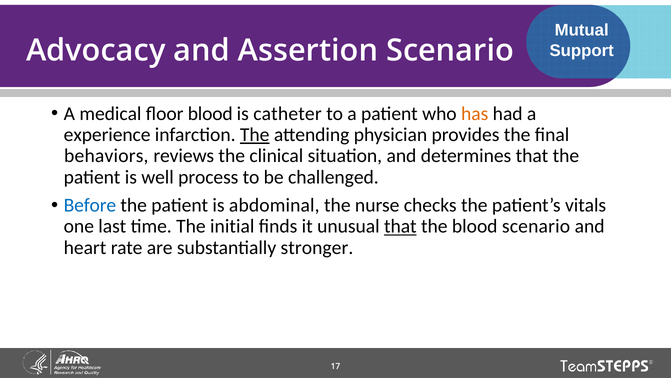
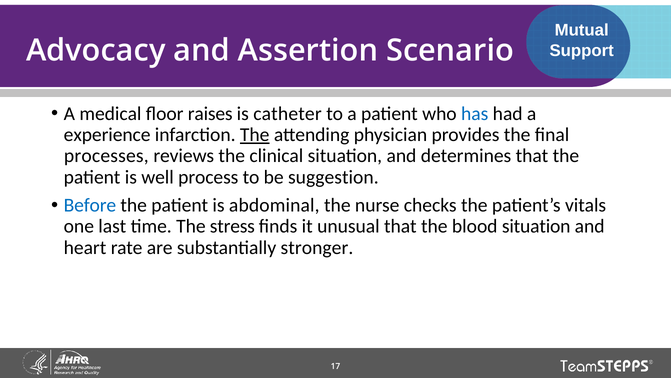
floor blood: blood -> raises
has colour: orange -> blue
behaviors: behaviors -> processes
challenged: challenged -> suggestion
initial: initial -> stress
that at (400, 226) underline: present -> none
blood scenario: scenario -> situation
